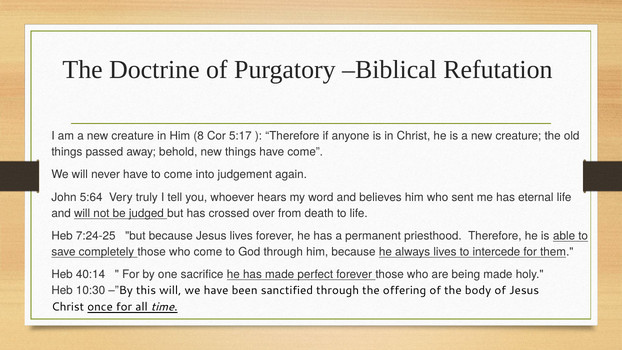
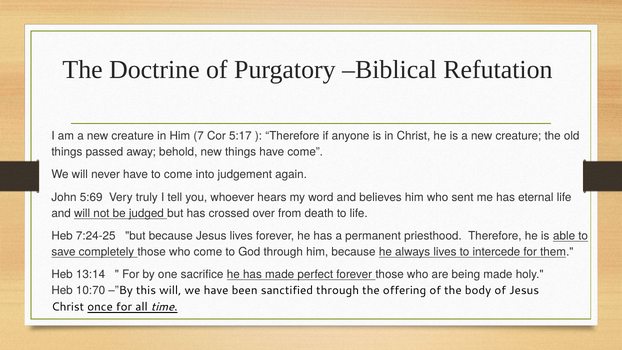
8: 8 -> 7
5:64: 5:64 -> 5:69
40:14: 40:14 -> 13:14
10:30: 10:30 -> 10:70
